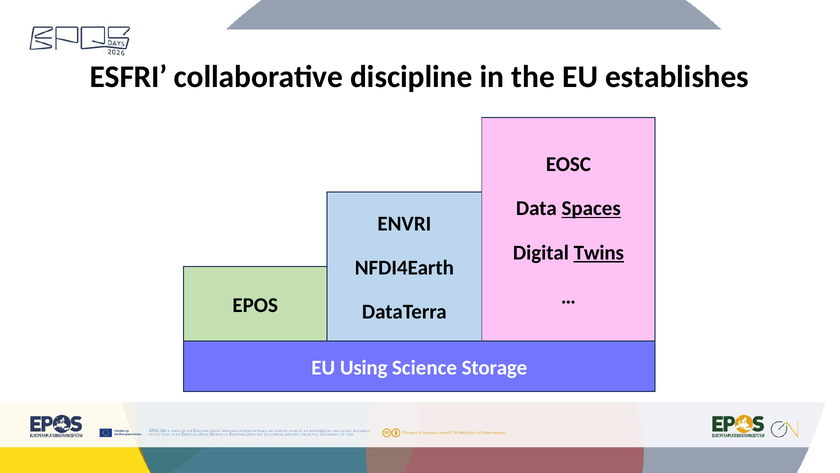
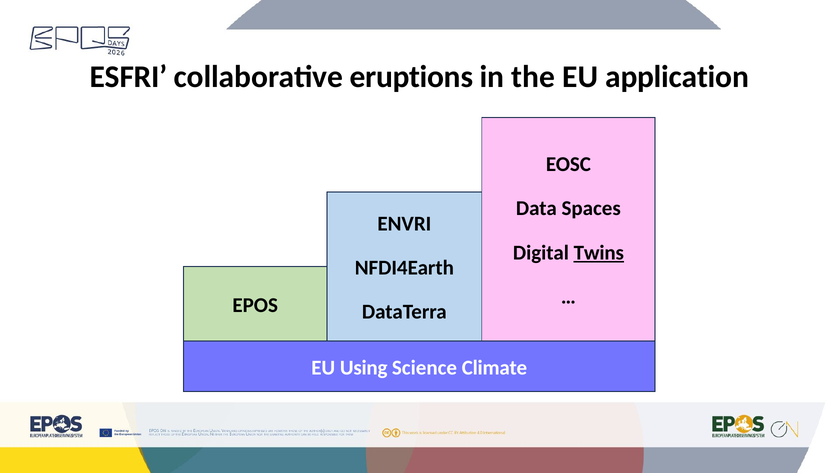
discipline: discipline -> eruptions
establishes: establishes -> application
Spaces underline: present -> none
Storage: Storage -> Climate
